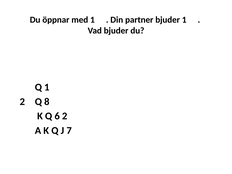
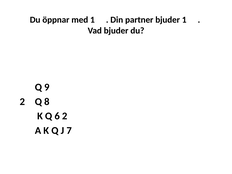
1: 1 -> 9
